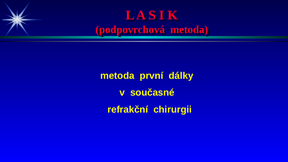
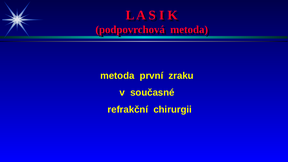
dálky: dálky -> zraku
